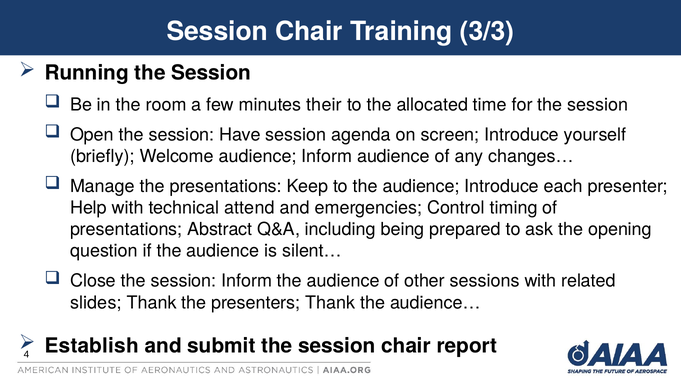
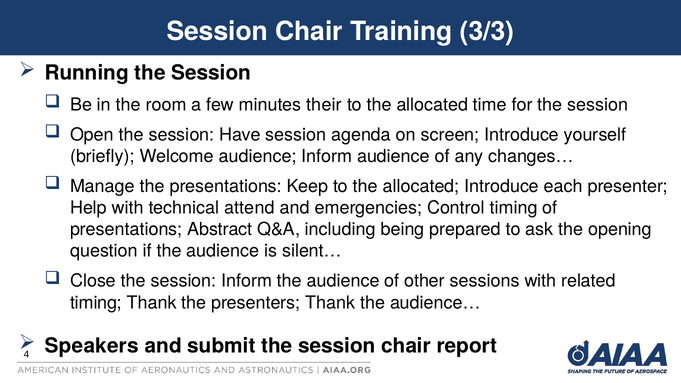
Keep to the audience: audience -> allocated
slides at (96, 303): slides -> timing
Establish: Establish -> Speakers
